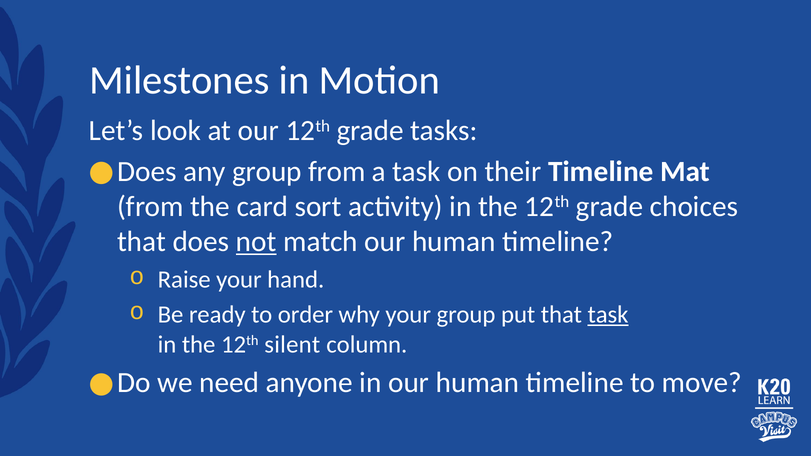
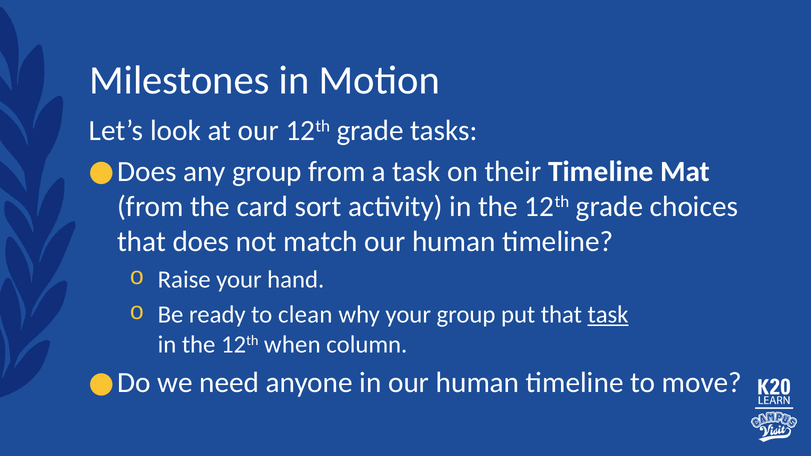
not underline: present -> none
order: order -> clean
silent: silent -> when
